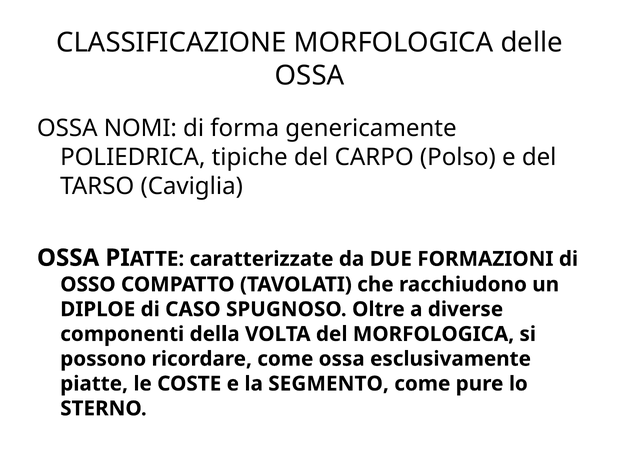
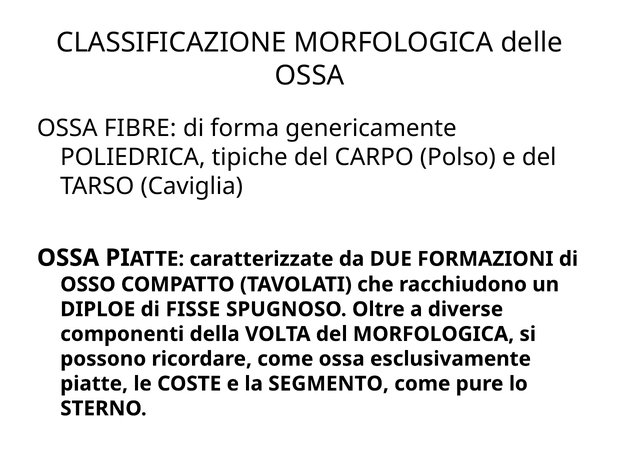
NOMI: NOMI -> FIBRE
CASO: CASO -> FISSE
